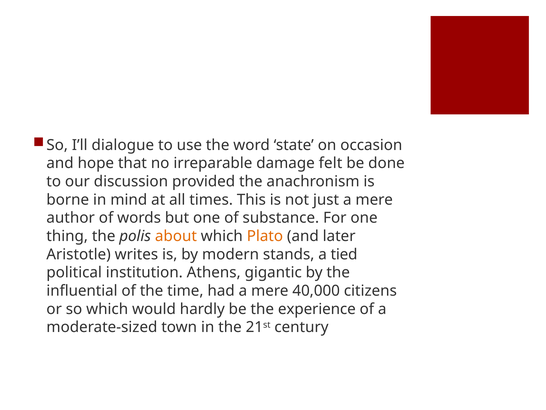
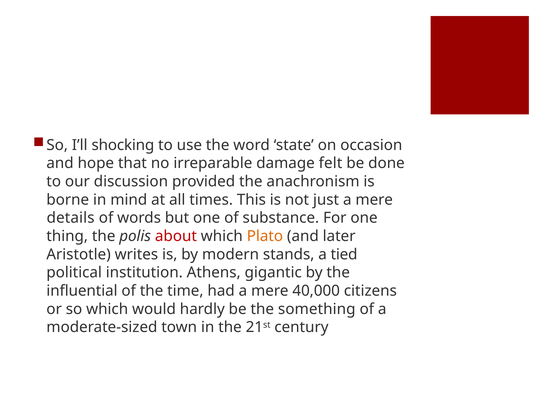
dialogue: dialogue -> shocking
author: author -> details
about colour: orange -> red
experience: experience -> something
